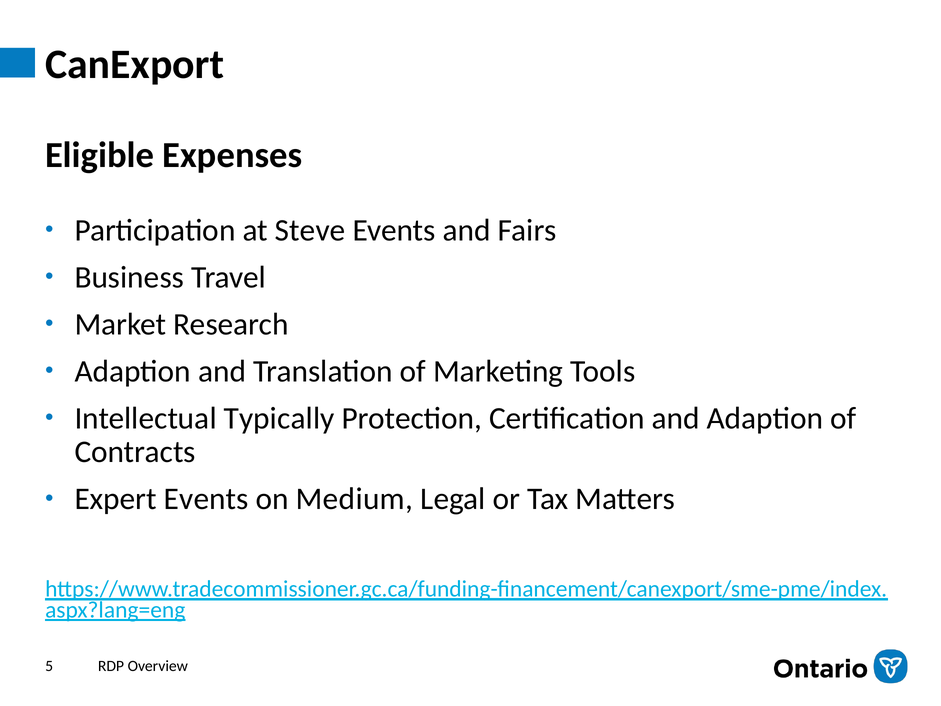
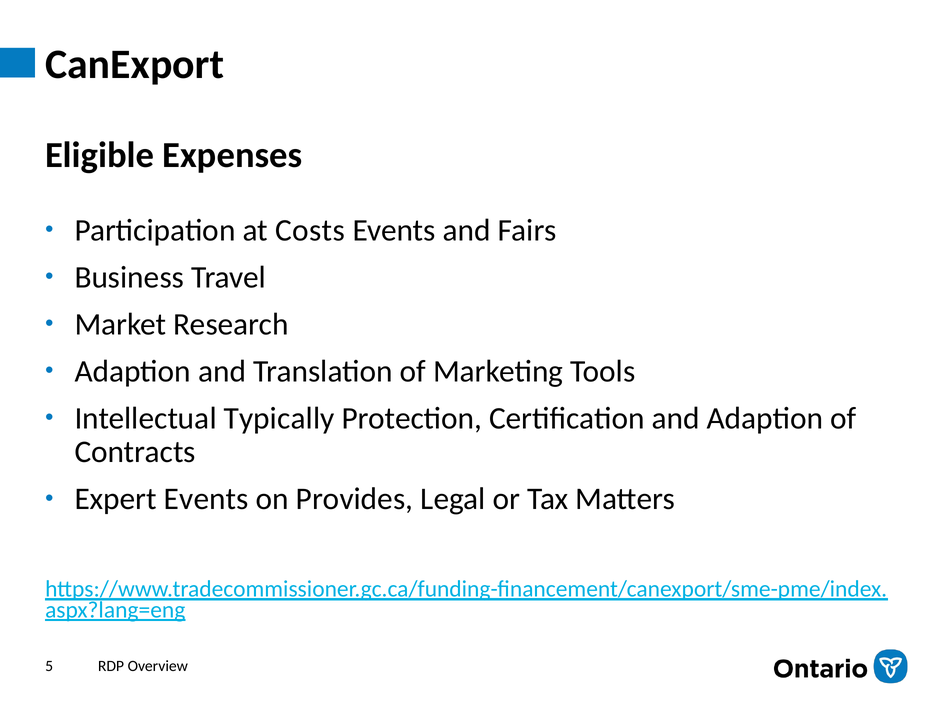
Steve: Steve -> Costs
Medium: Medium -> Provides
